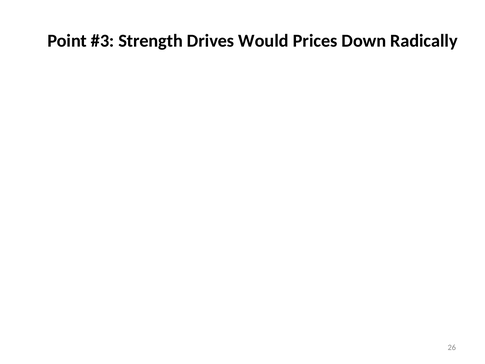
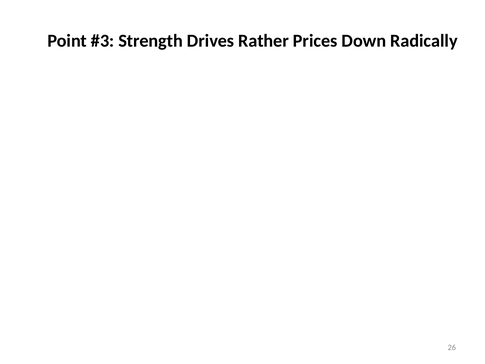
Would: Would -> Rather
